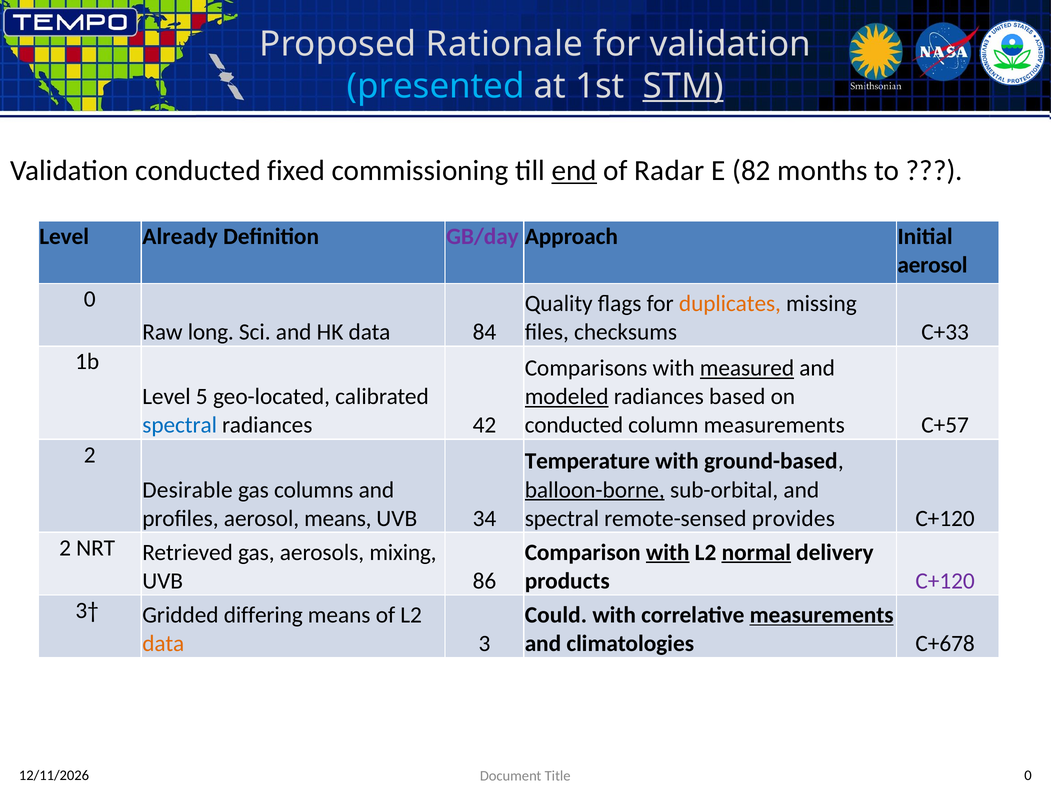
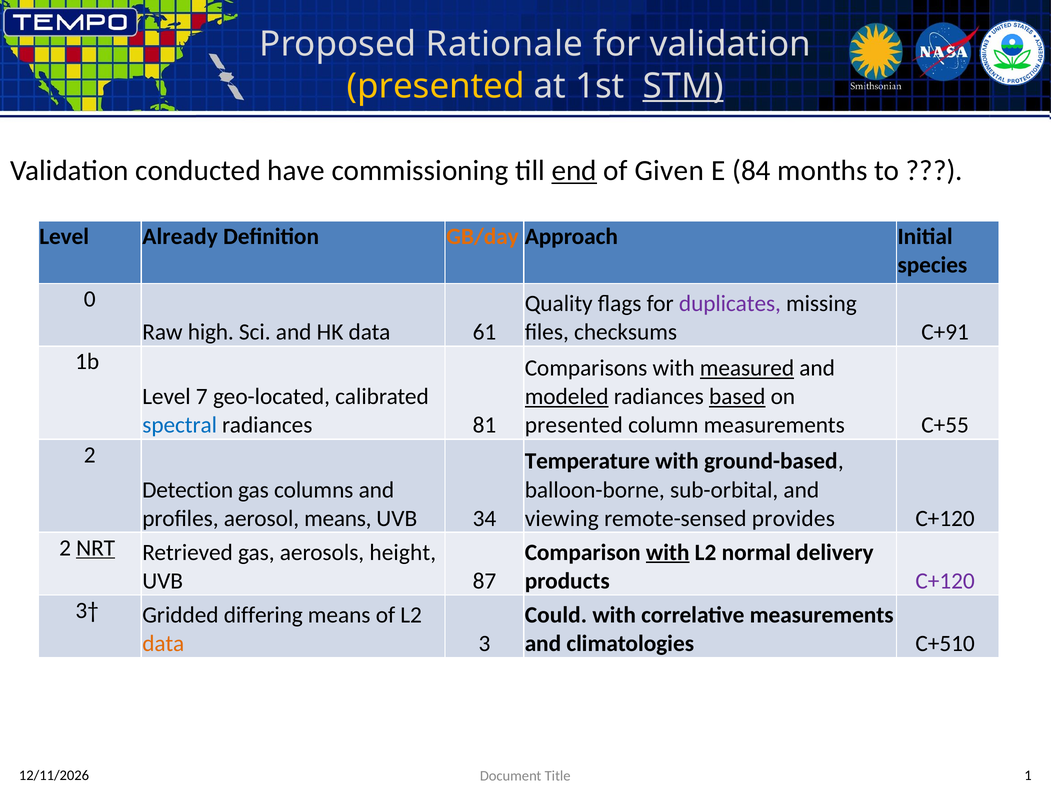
presented at (436, 86) colour: light blue -> yellow
fixed: fixed -> have
Radar: Radar -> Given
82: 82 -> 84
GB/day colour: purple -> orange
aerosol at (932, 265): aerosol -> species
duplicates colour: orange -> purple
long: long -> high
84: 84 -> 61
C+33: C+33 -> C+91
5: 5 -> 7
based underline: none -> present
42: 42 -> 81
conducted at (574, 425): conducted -> presented
C+57: C+57 -> C+55
Desirable: Desirable -> Detection
balloon-borne underline: present -> none
spectral at (562, 519): spectral -> viewing
NRT underline: none -> present
mixing: mixing -> height
normal underline: present -> none
86: 86 -> 87
measurements at (822, 615) underline: present -> none
C+678: C+678 -> C+510
0 at (1028, 776): 0 -> 1
